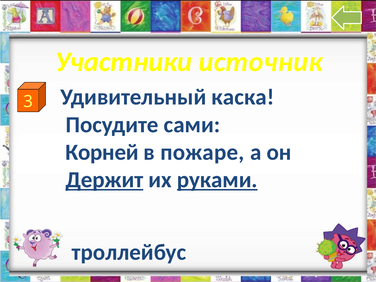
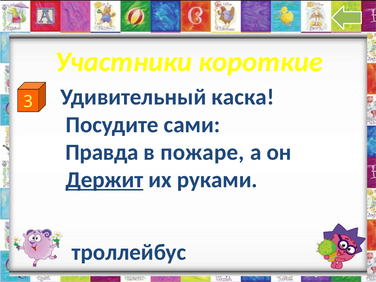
источник: источник -> короткие
Корней: Корней -> Правда
руками underline: present -> none
